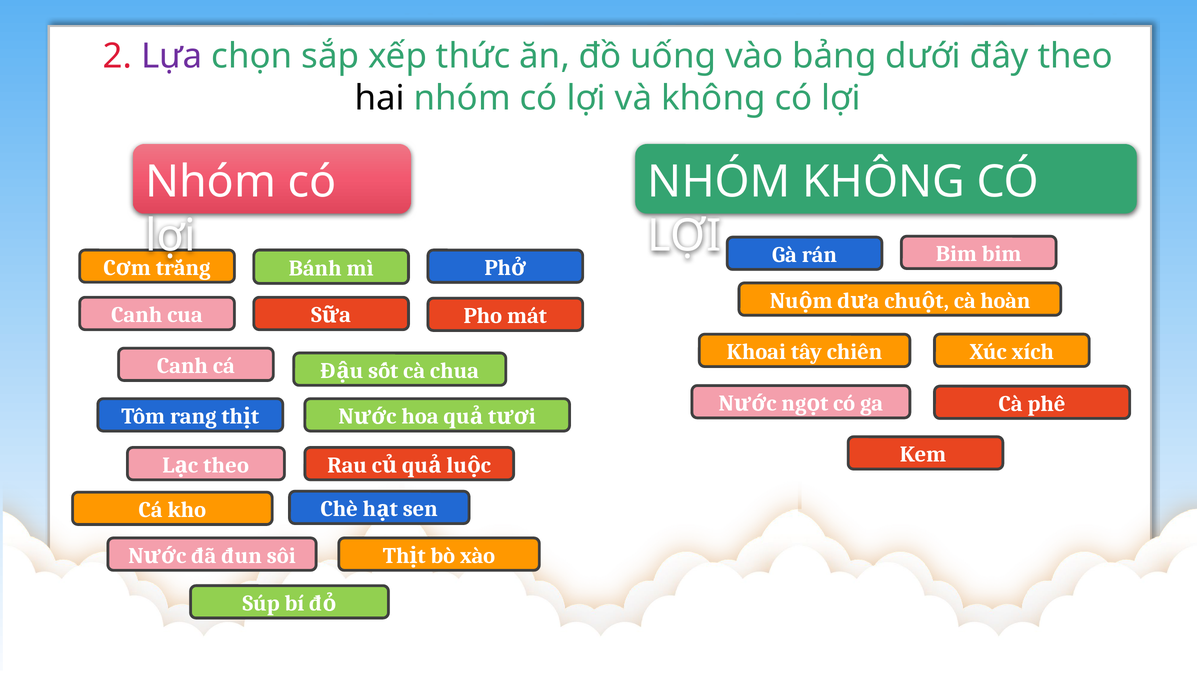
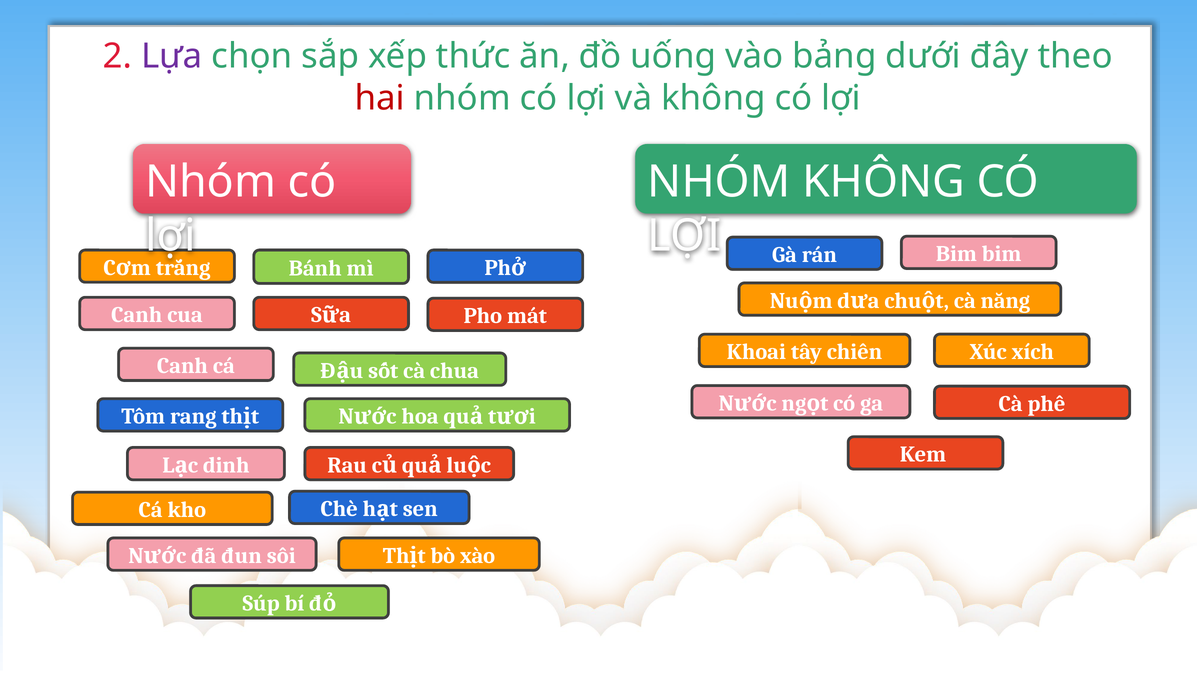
hai colour: black -> red
hoàn: hoàn -> năng
theo at (226, 465): theo -> dinh
